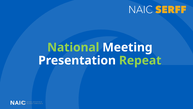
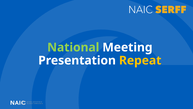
Repeat colour: light green -> yellow
